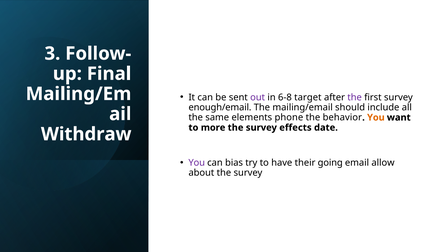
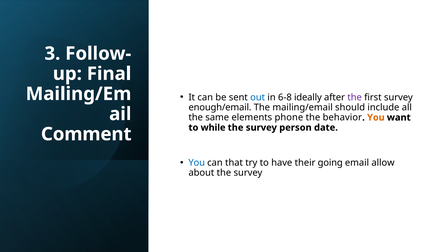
out colour: purple -> blue
target: target -> ideally
more: more -> while
effects: effects -> person
Withdraw: Withdraw -> Comment
You at (197, 163) colour: purple -> blue
bias: bias -> that
